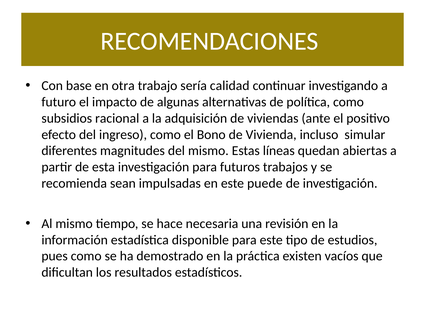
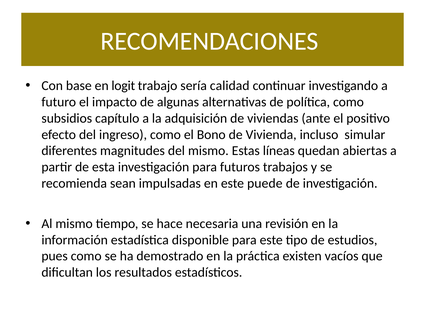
otra: otra -> logit
racional: racional -> capítulo
